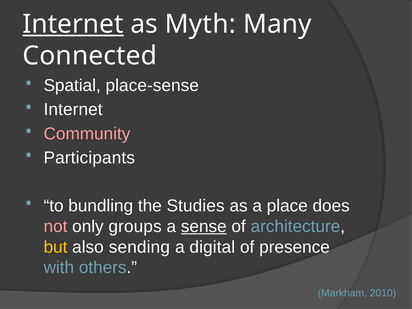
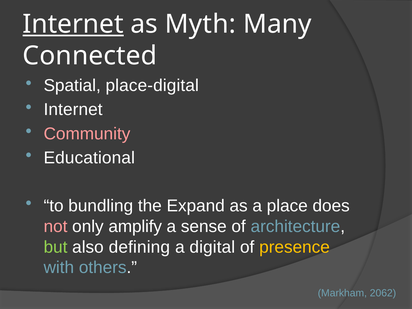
place-sense: place-sense -> place-digital
Participants: Participants -> Educational
Studies: Studies -> Expand
groups: groups -> amplify
sense underline: present -> none
but colour: yellow -> light green
sending: sending -> defining
presence colour: white -> yellow
2010: 2010 -> 2062
